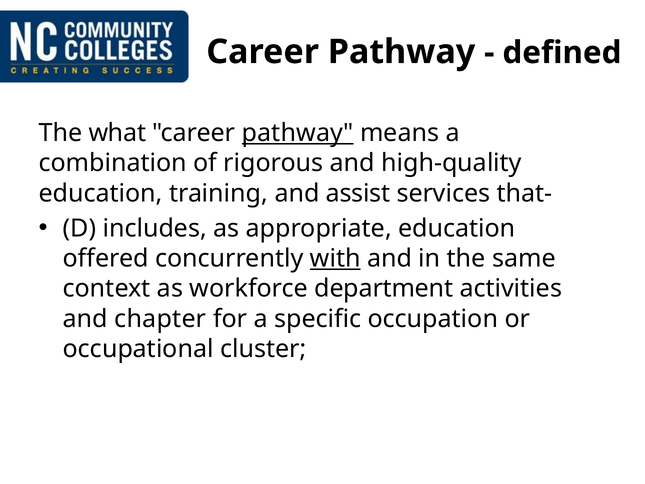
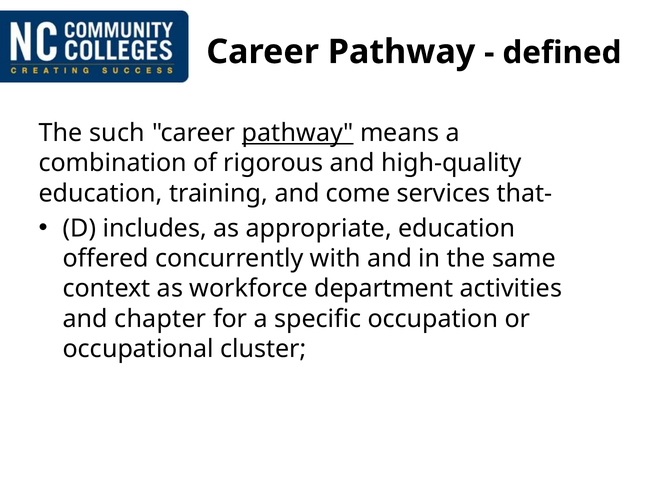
what: what -> such
assist: assist -> come
with underline: present -> none
